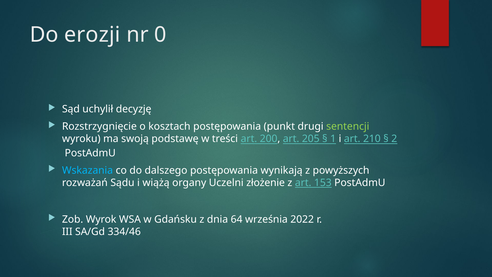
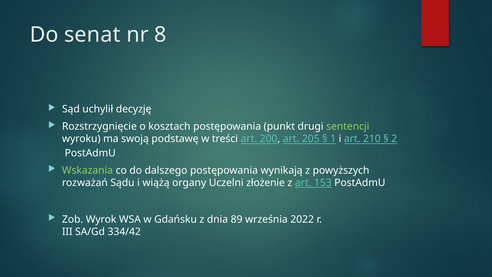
erozji: erozji -> senat
0: 0 -> 8
Wskazania colour: light blue -> light green
64: 64 -> 89
334/46: 334/46 -> 334/42
